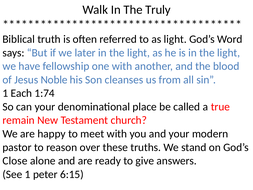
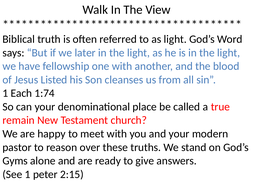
Truly: Truly -> View
Noble: Noble -> Listed
Close: Close -> Gyms
6:15: 6:15 -> 2:15
